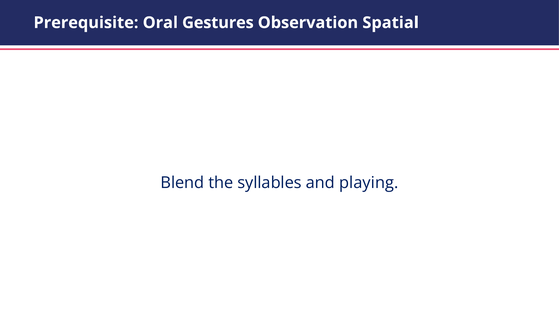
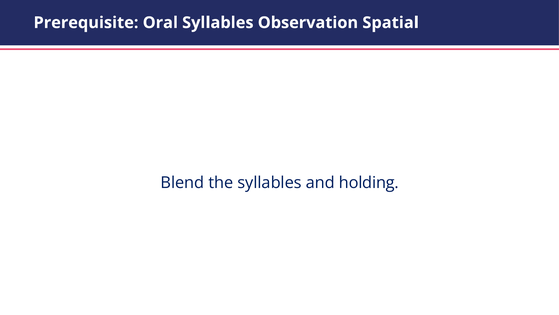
Oral Gestures: Gestures -> Syllables
playing: playing -> holding
